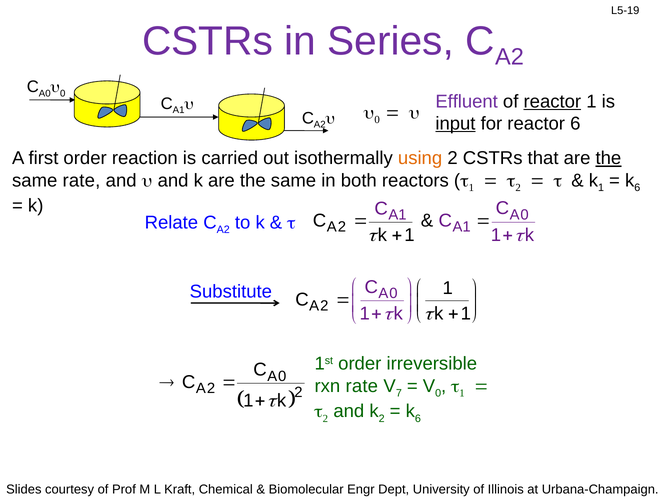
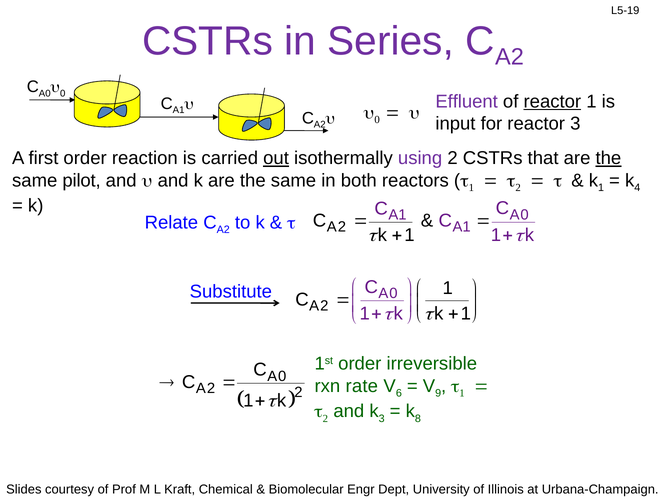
input underline: present -> none
reactor 6: 6 -> 3
out underline: none -> present
using colour: orange -> purple
same rate: rate -> pilot
6 at (637, 188): 6 -> 4
7: 7 -> 6
0 at (438, 393): 0 -> 9
k 2: 2 -> 3
6 at (418, 418): 6 -> 8
